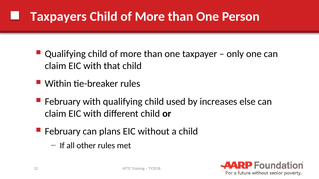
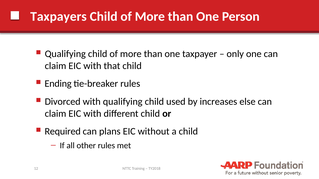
Within: Within -> Ending
February at (63, 102): February -> Divorced
February at (63, 132): February -> Required
